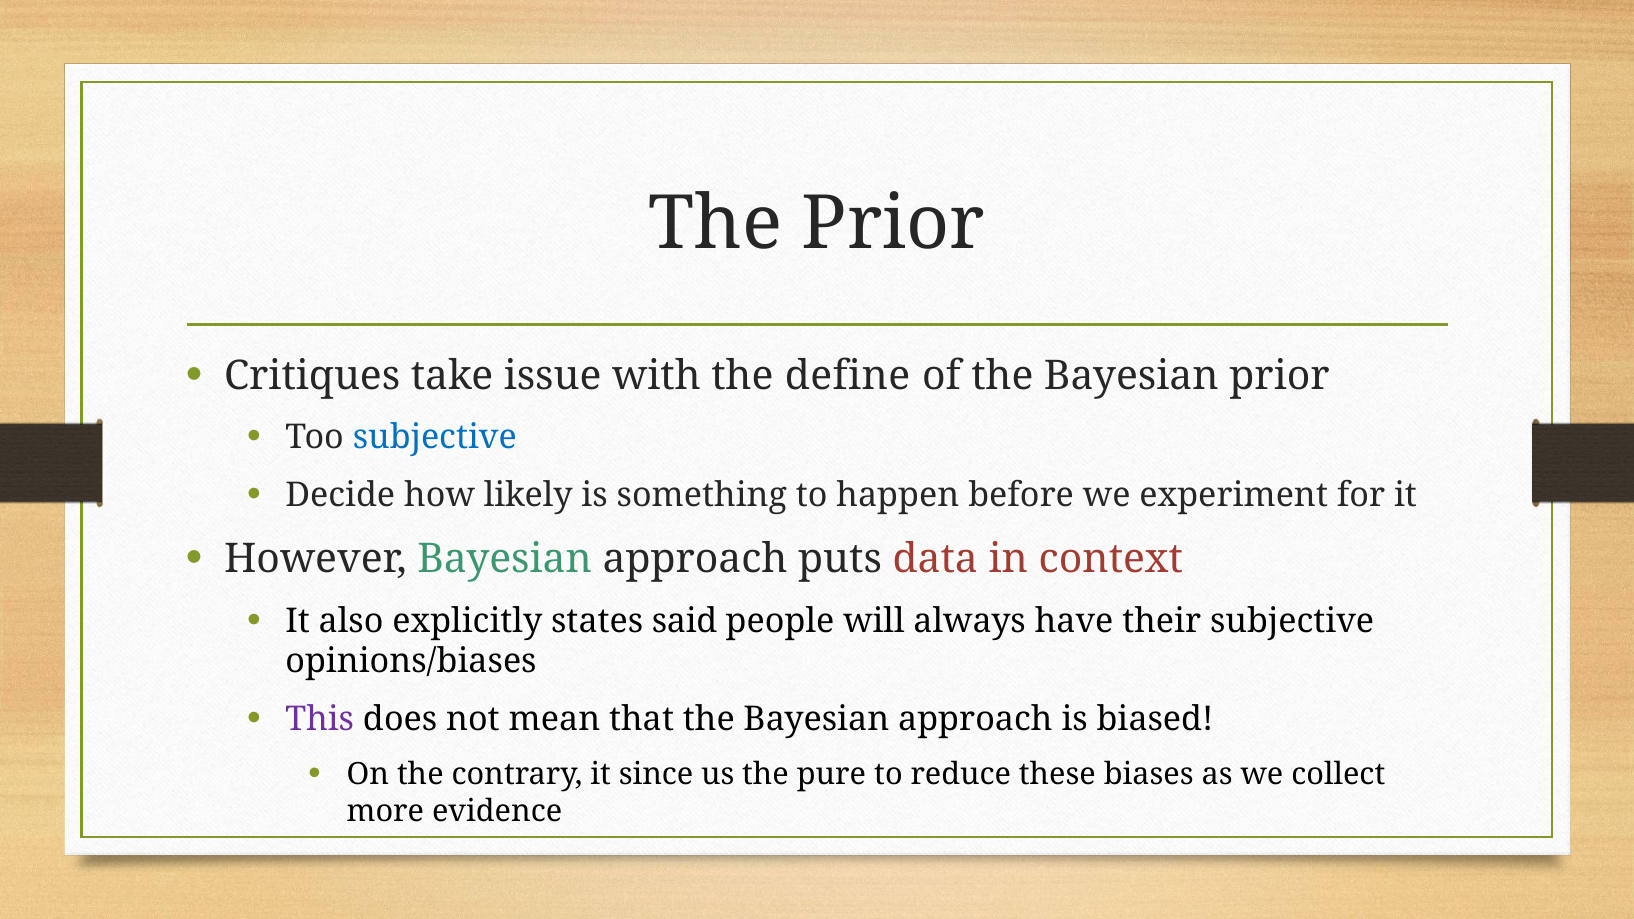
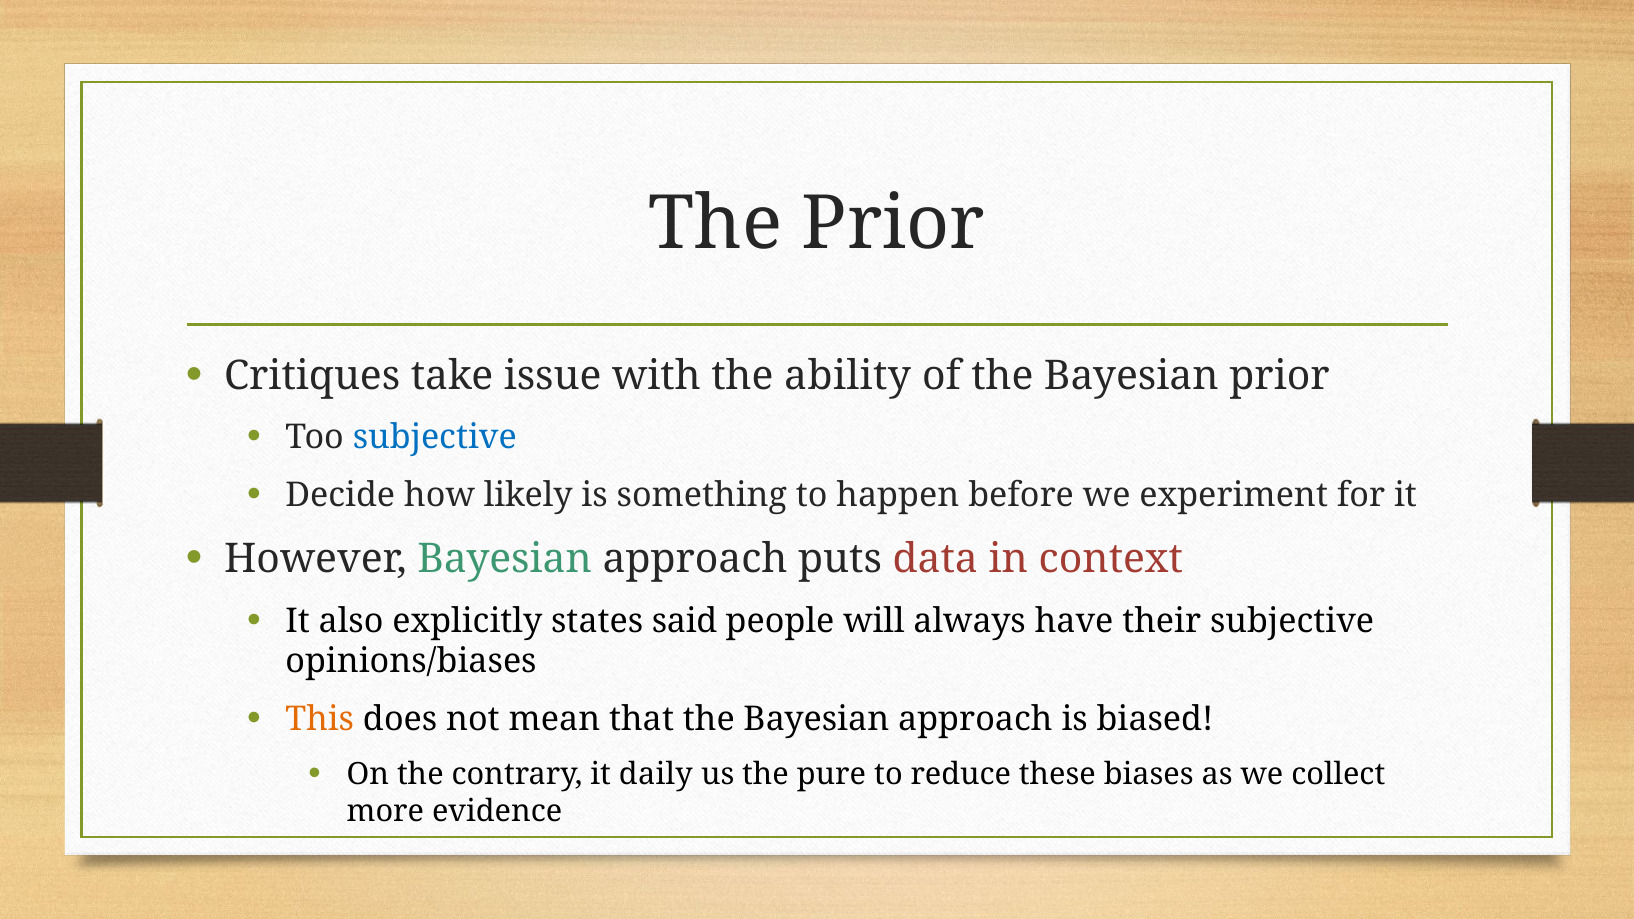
define: define -> ability
This colour: purple -> orange
since: since -> daily
